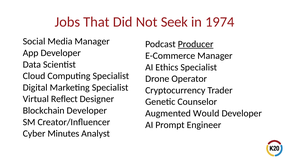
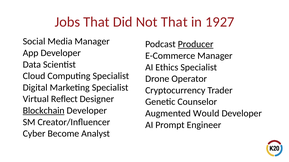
Not Seek: Seek -> That
1974: 1974 -> 1927
Blockchain underline: none -> present
Minutes: Minutes -> Become
